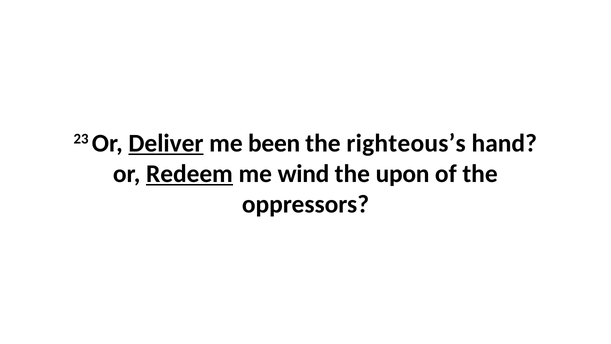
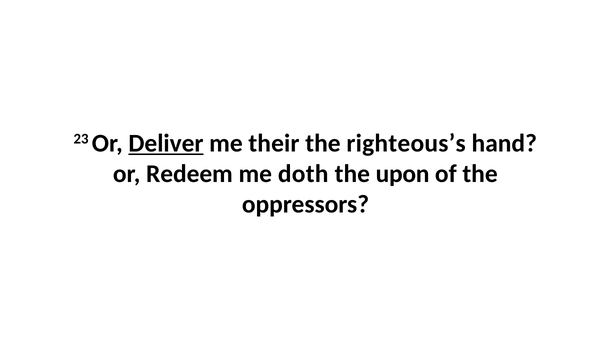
been: been -> their
Redeem underline: present -> none
wind: wind -> doth
